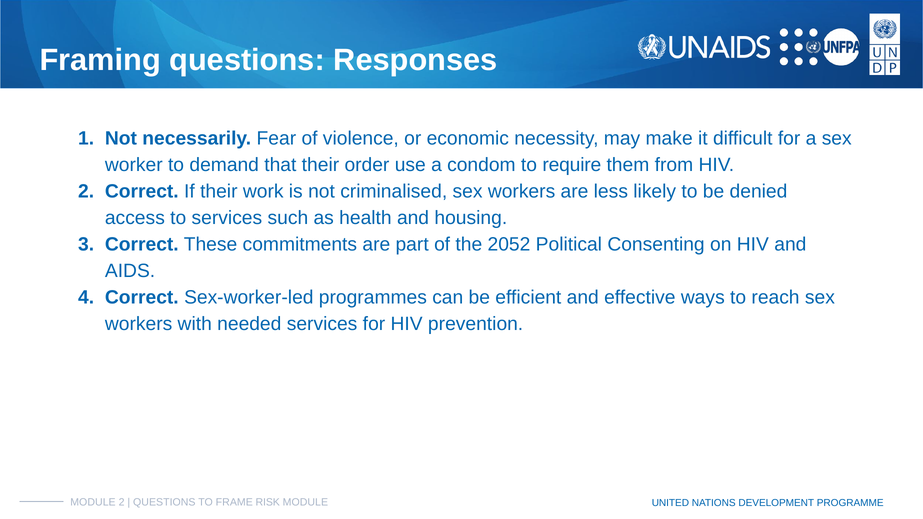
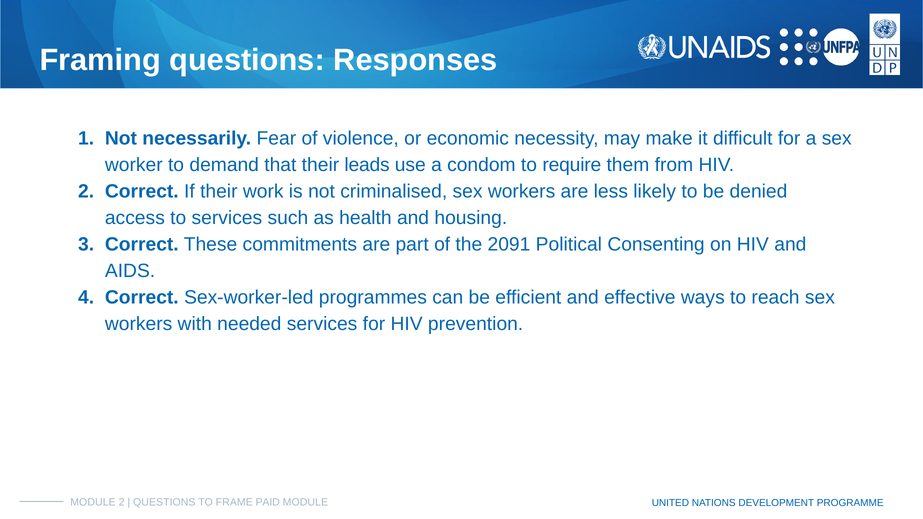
order: order -> leads
2052: 2052 -> 2091
RISK: RISK -> PAID
